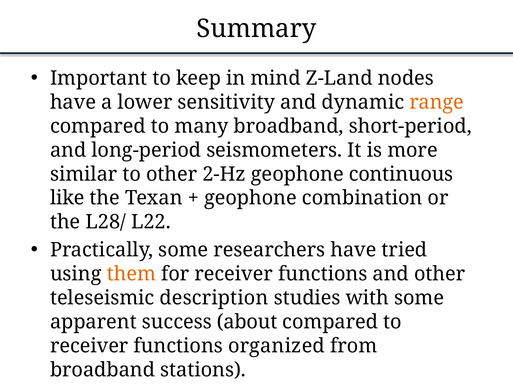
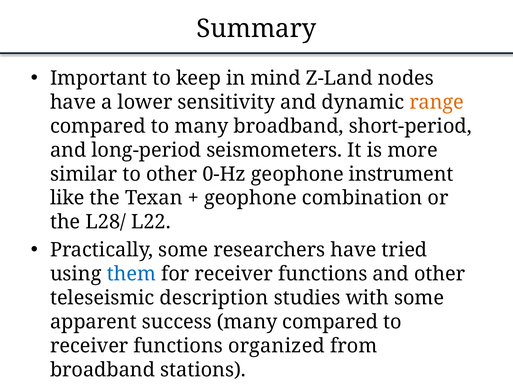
2-Hz: 2-Hz -> 0-Hz
continuous: continuous -> instrument
them colour: orange -> blue
success about: about -> many
